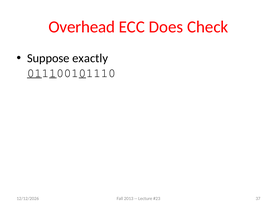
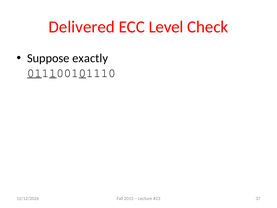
Overhead: Overhead -> Delivered
Does: Does -> Level
